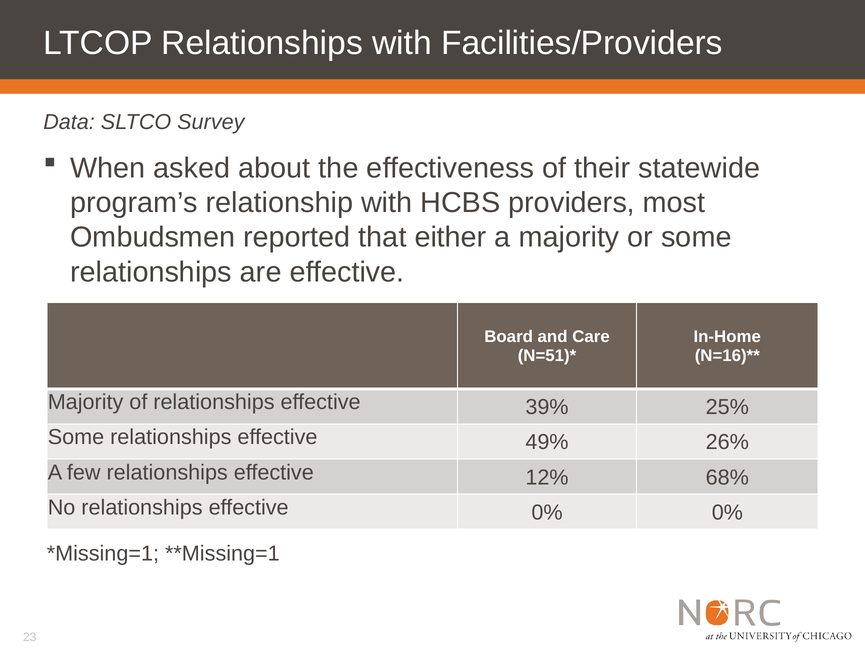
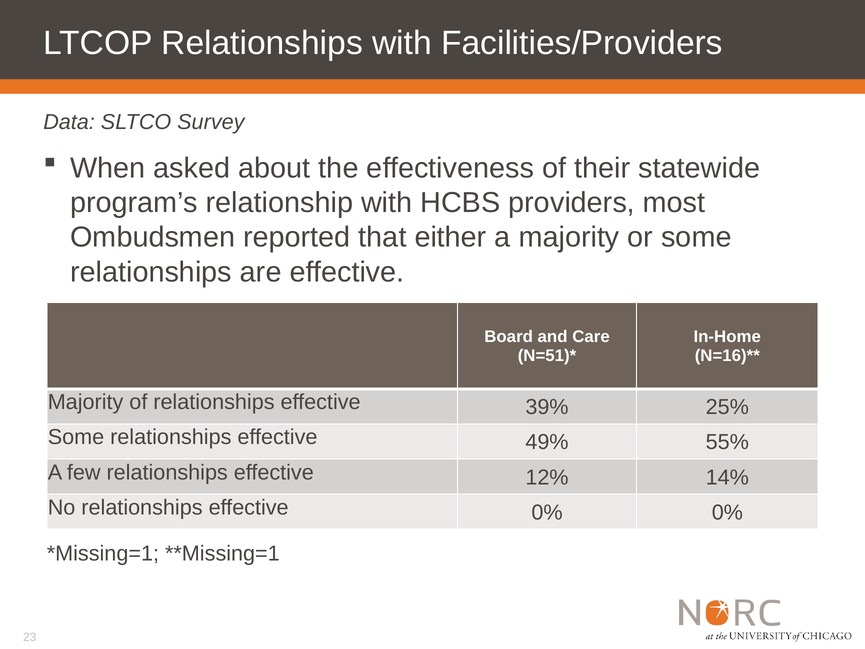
26%: 26% -> 55%
68%: 68% -> 14%
